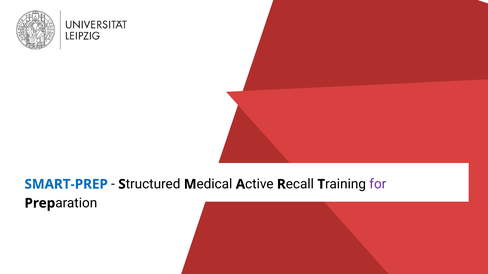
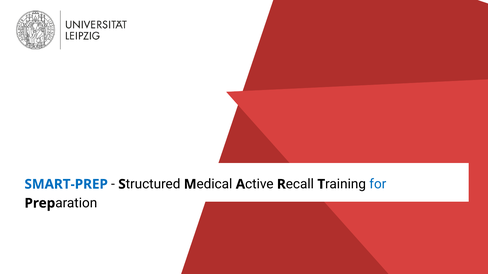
for colour: purple -> blue
